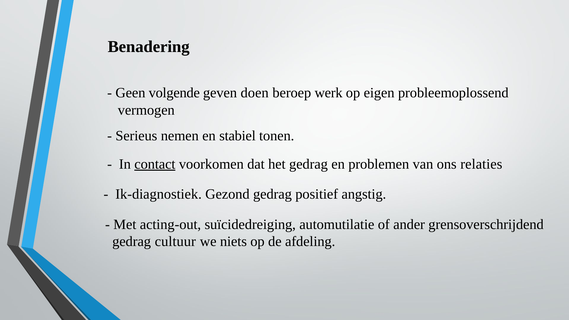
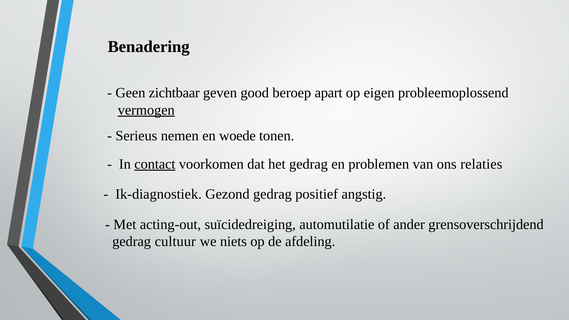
volgende: volgende -> zichtbaar
doen: doen -> good
werk: werk -> apart
vermogen underline: none -> present
stabiel: stabiel -> woede
